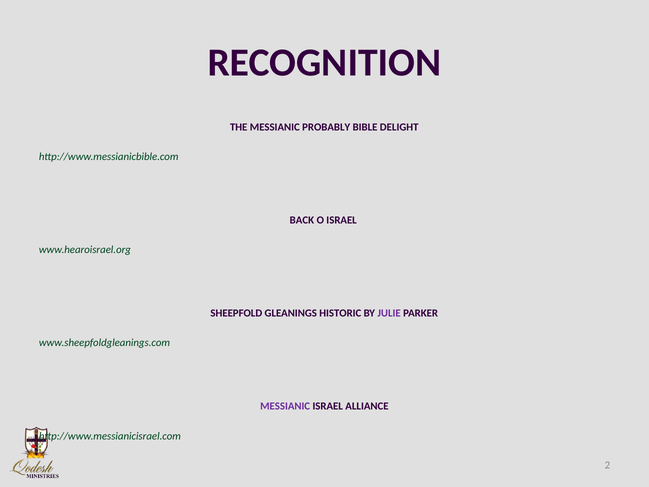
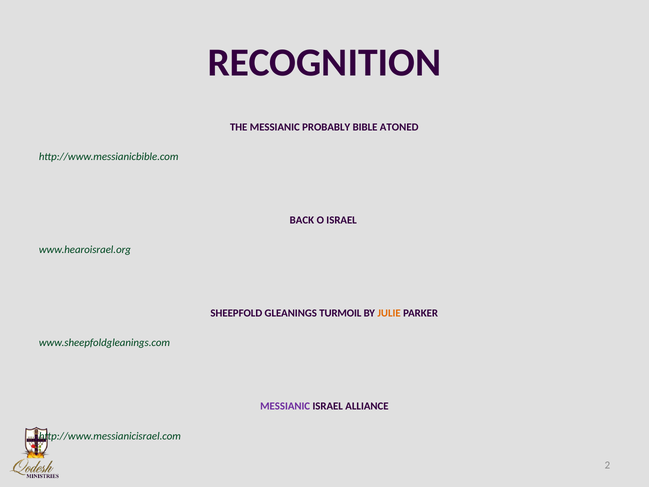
DELIGHT: DELIGHT -> ATONED
HISTORIC: HISTORIC -> TURMOIL
JULIE colour: purple -> orange
